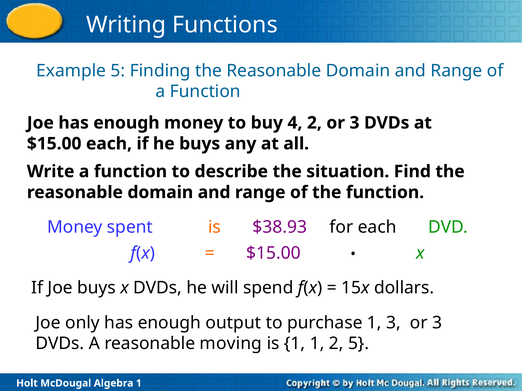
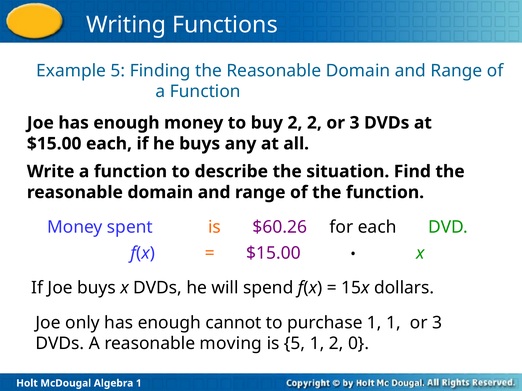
buy 4: 4 -> 2
$38.93: $38.93 -> $60.26
output: output -> cannot
1 3: 3 -> 1
is 1: 1 -> 5
2 5: 5 -> 0
